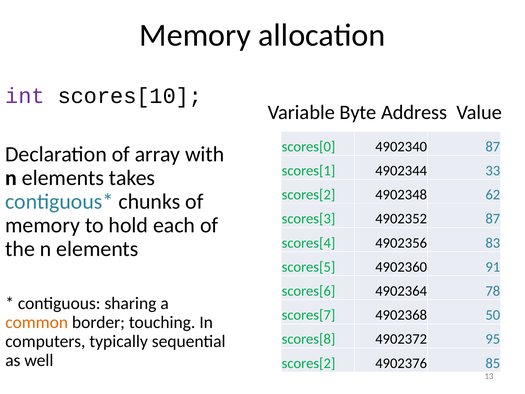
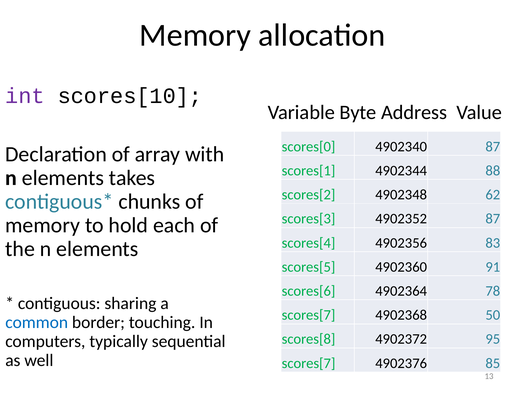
33: 33 -> 88
common colour: orange -> blue
scores[2 at (309, 363): scores[2 -> scores[7
